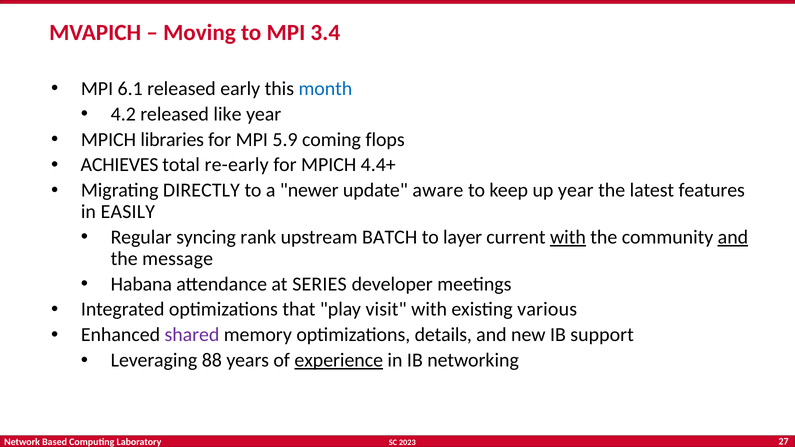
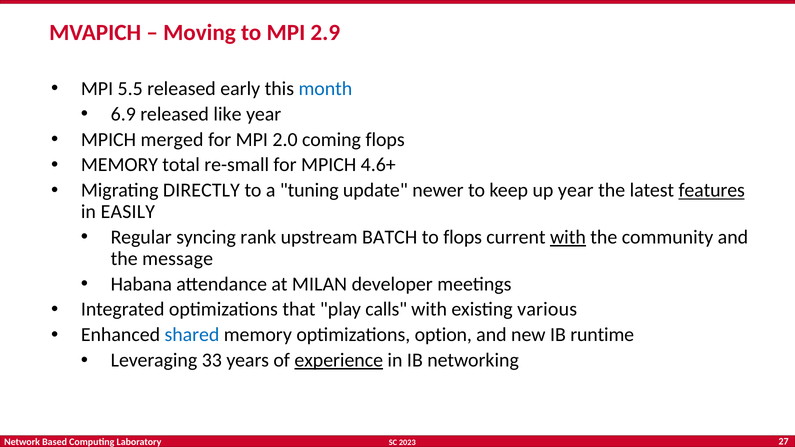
3.4: 3.4 -> 2.9
6.1: 6.1 -> 5.5
4.2: 4.2 -> 6.9
libraries: libraries -> merged
5.9: 5.9 -> 2.0
ACHIEVES at (120, 165): ACHIEVES -> MEMORY
re-early: re-early -> re-small
4.4+: 4.4+ -> 4.6+
newer: newer -> tuning
aware: aware -> newer
features underline: none -> present
to layer: layer -> flops
and at (733, 237) underline: present -> none
SERIES: SERIES -> MILAN
visit: visit -> calls
shared colour: purple -> blue
details: details -> option
support: support -> runtime
88: 88 -> 33
